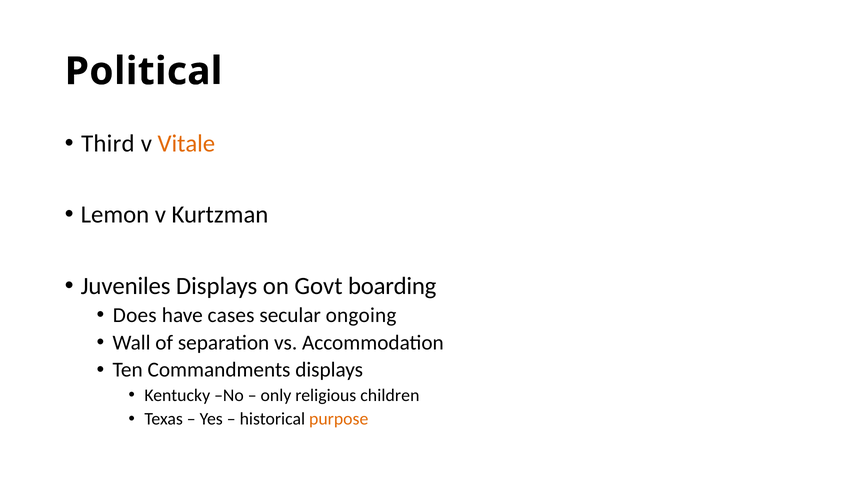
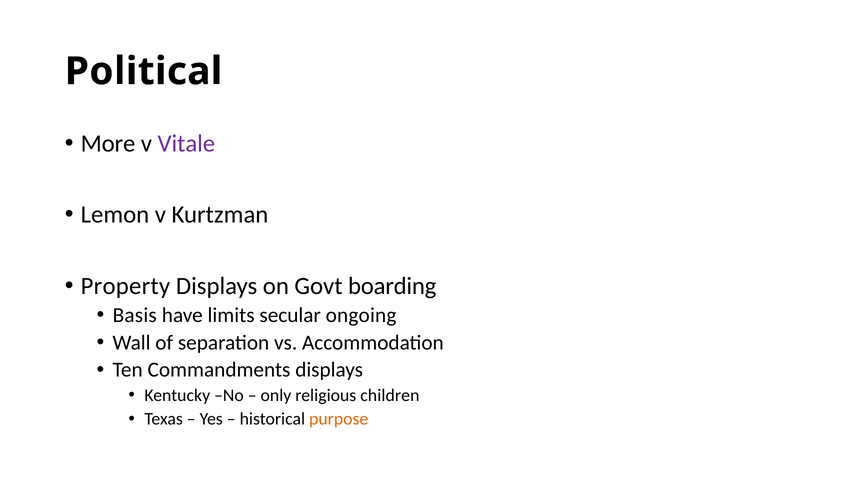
Third: Third -> More
Vitale colour: orange -> purple
Juveniles: Juveniles -> Property
Does: Does -> Basis
cases: cases -> limits
